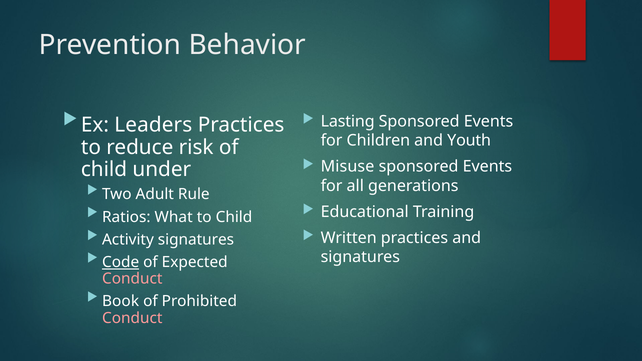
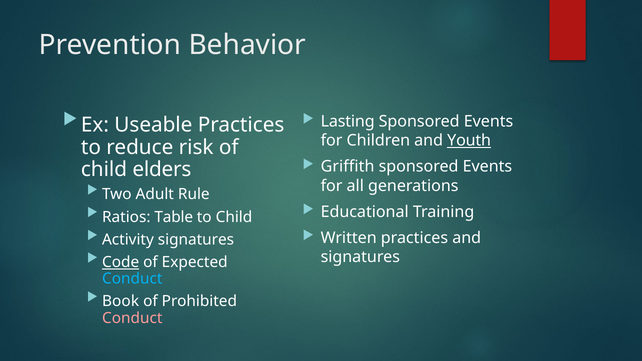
Leaders: Leaders -> Useable
Youth underline: none -> present
Misuse: Misuse -> Griffith
under: under -> elders
What: What -> Table
Conduct at (132, 279) colour: pink -> light blue
